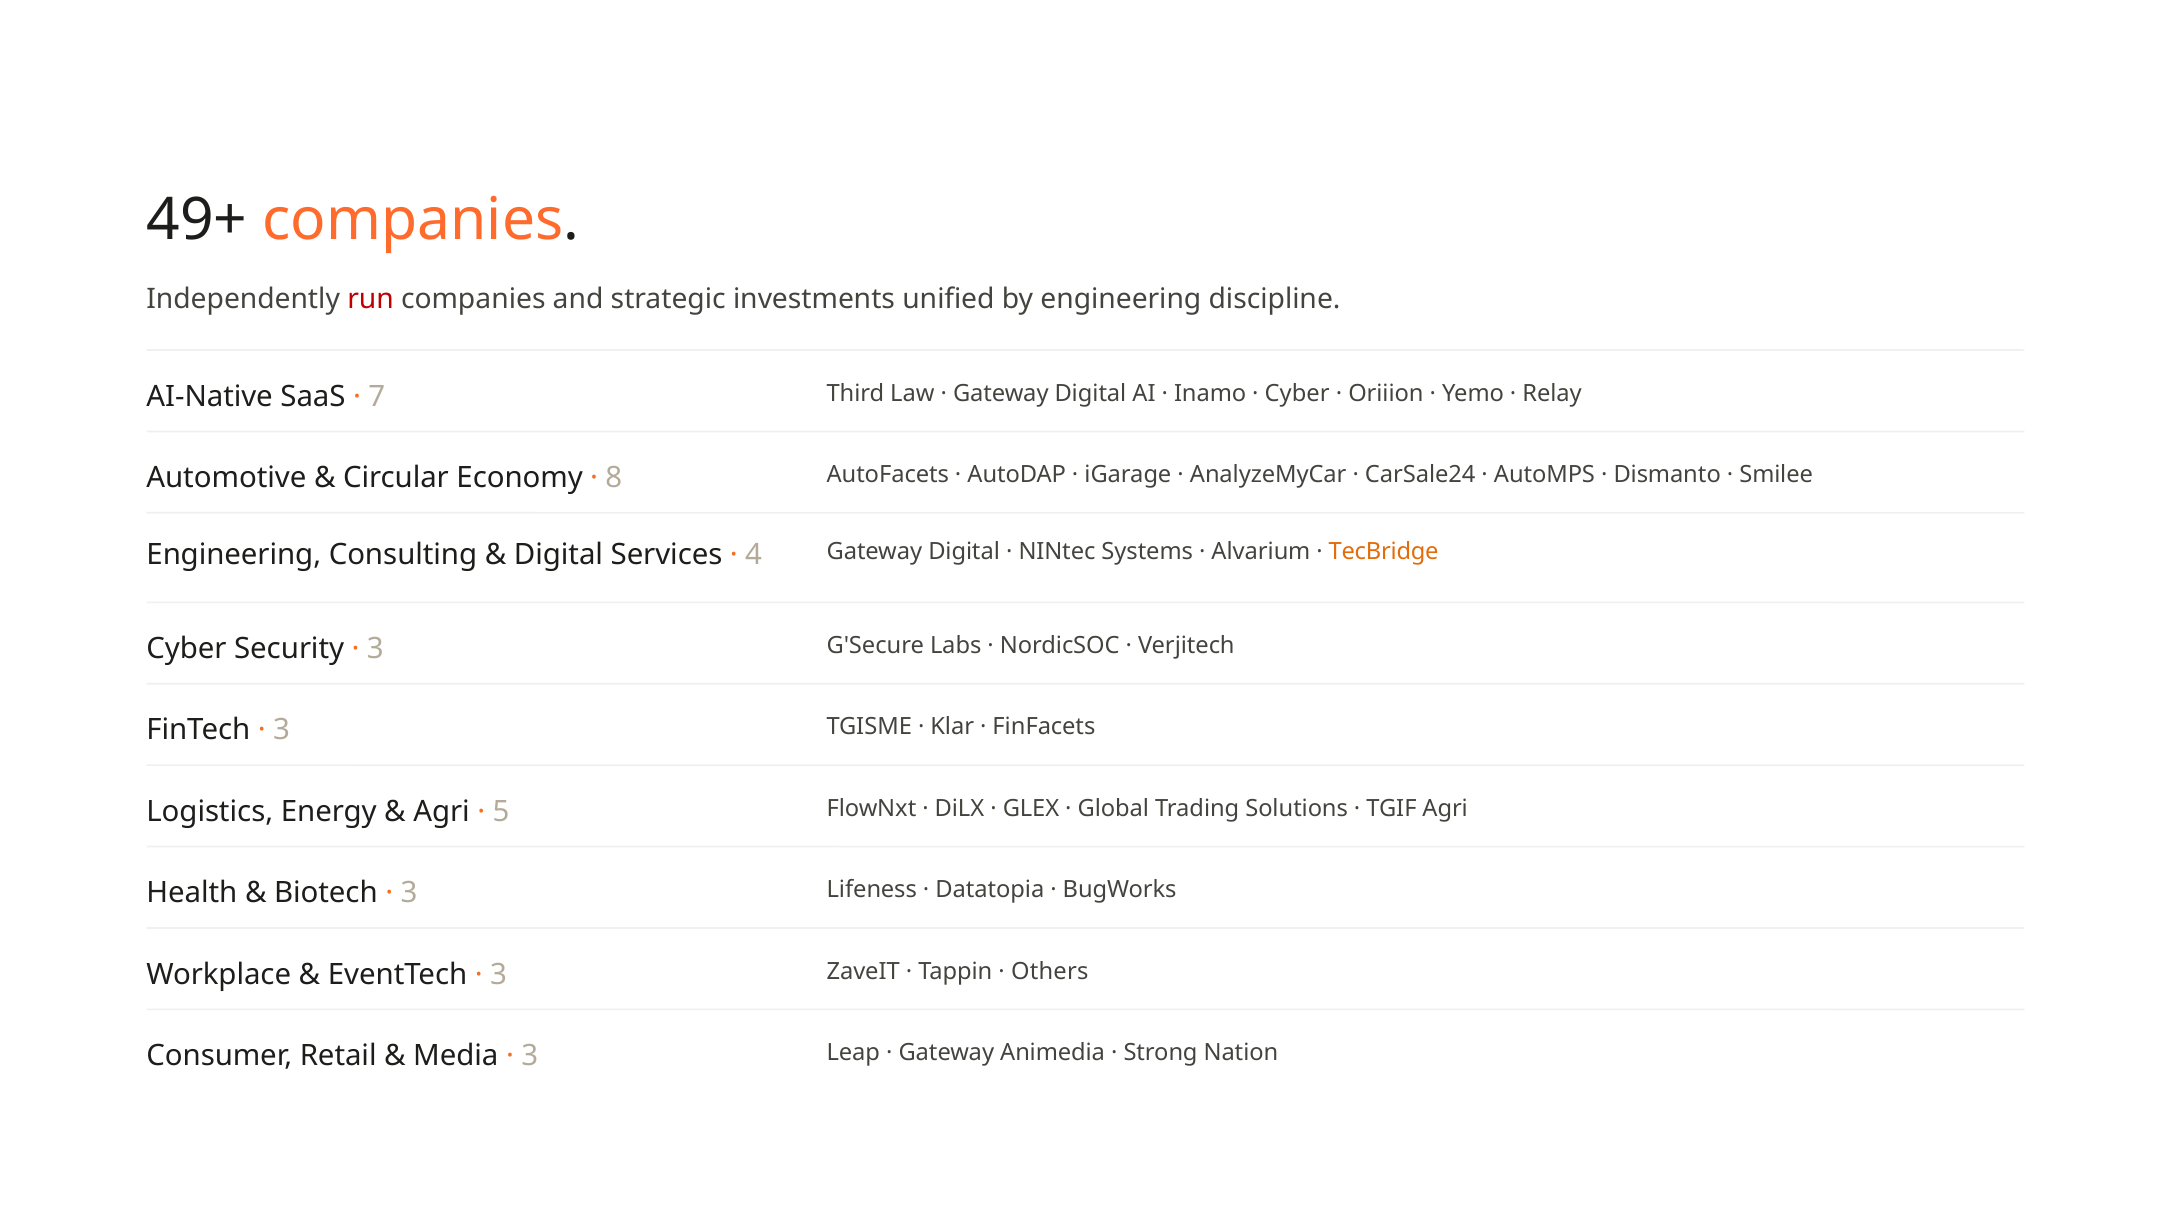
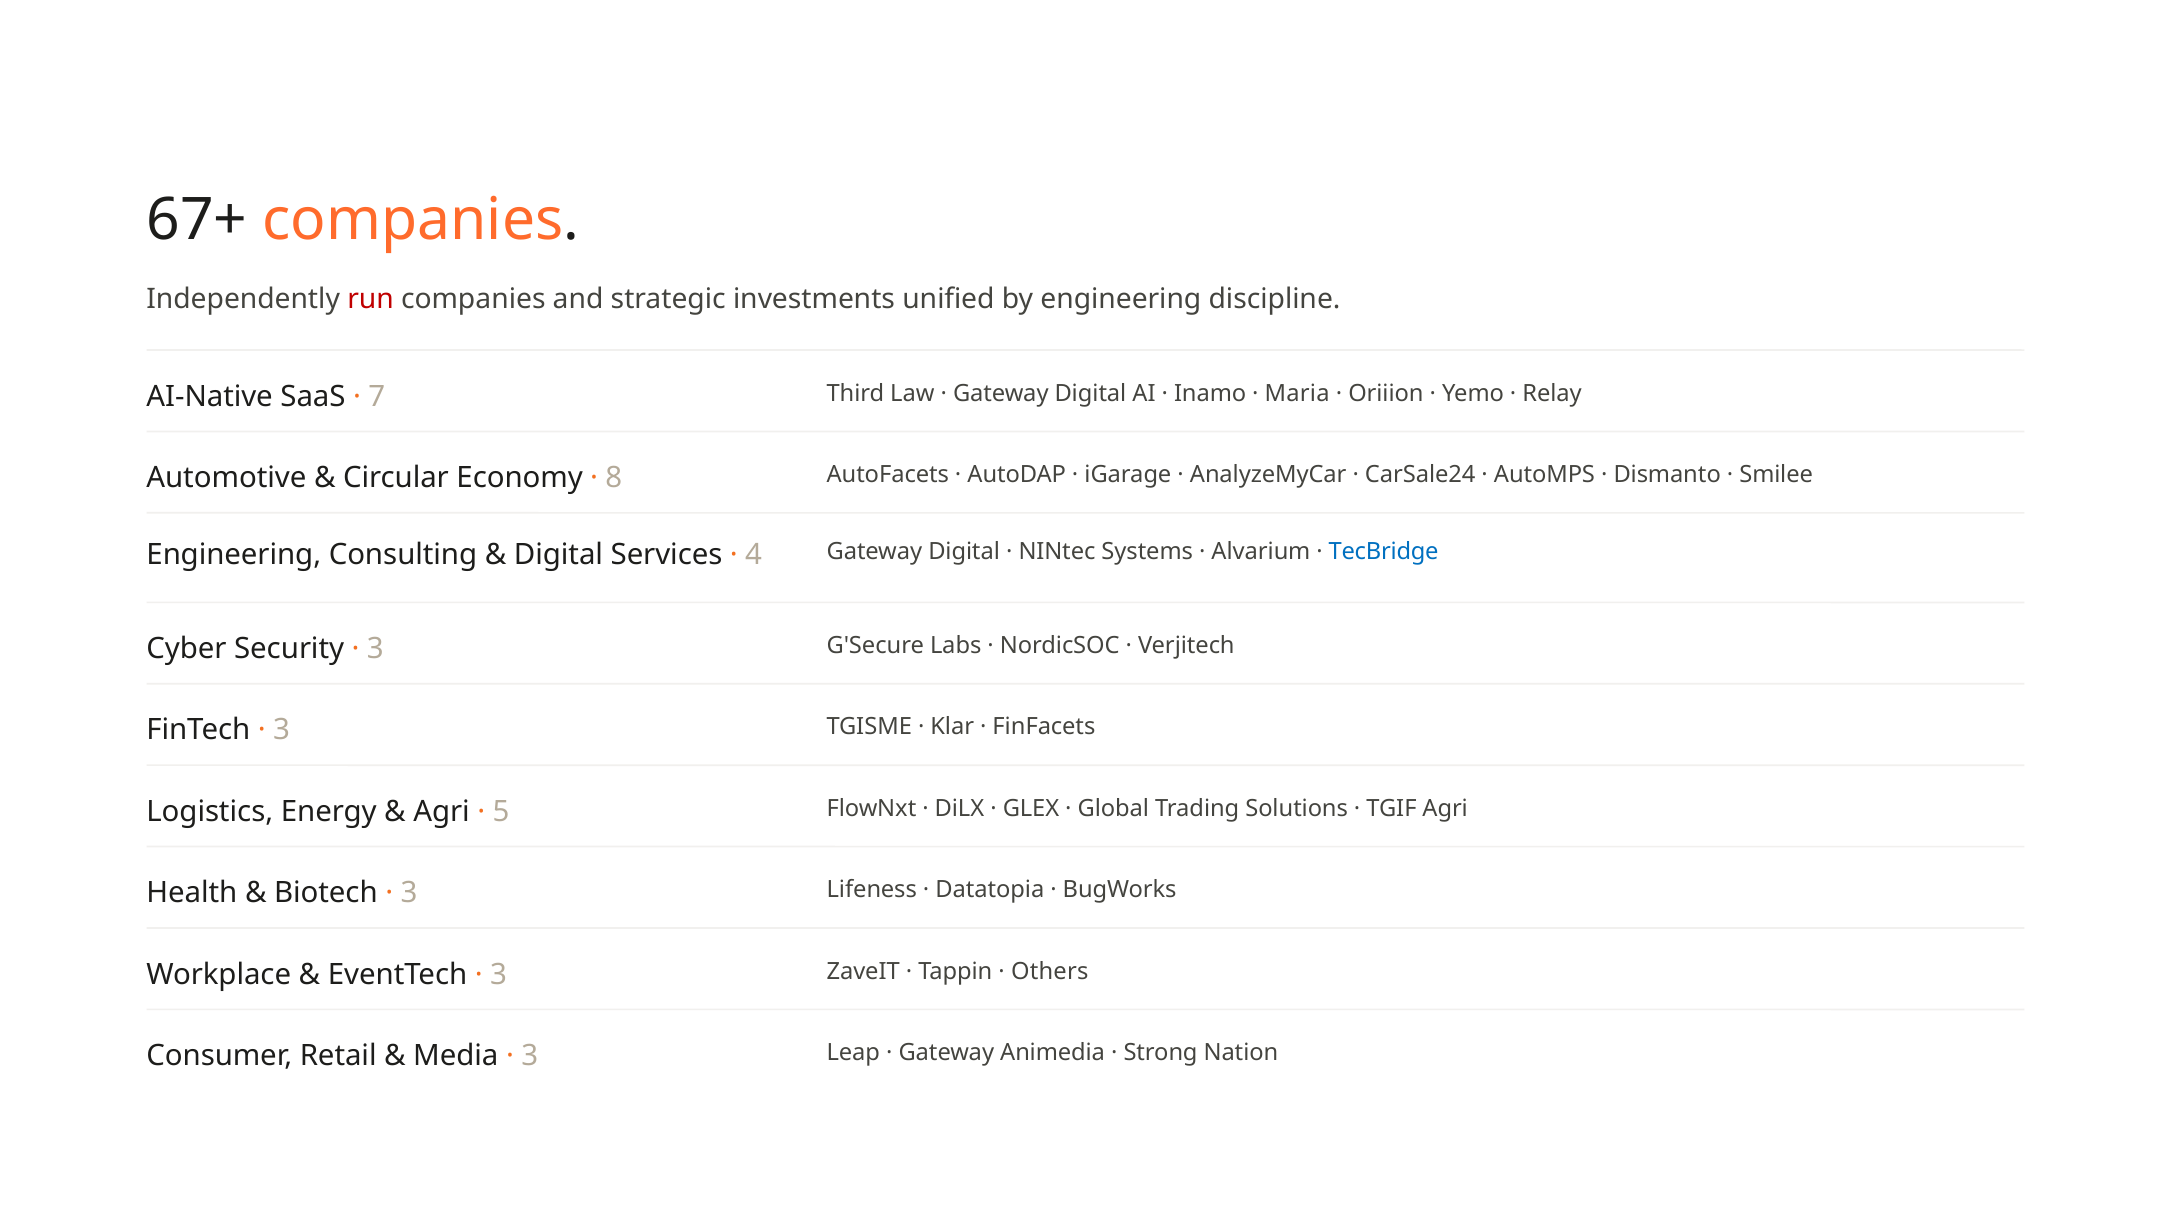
49+: 49+ -> 67+
Cyber at (1297, 393): Cyber -> Maria
TecBridge colour: orange -> blue
